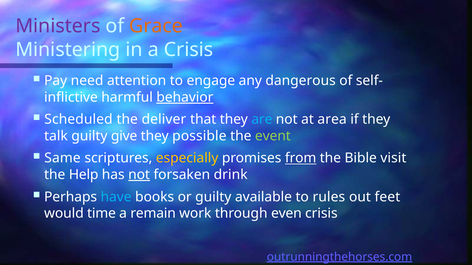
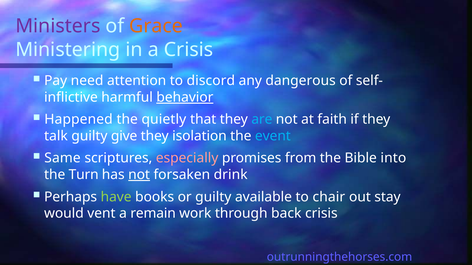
engage: engage -> discord
Scheduled: Scheduled -> Happened
deliver: deliver -> quietly
area: area -> faith
possible: possible -> isolation
event colour: light green -> light blue
especially colour: yellow -> pink
from underline: present -> none
visit: visit -> into
Help: Help -> Turn
have colour: light blue -> light green
rules: rules -> chair
feet: feet -> stay
time: time -> vent
even: even -> back
outrunningthehorses.com underline: present -> none
